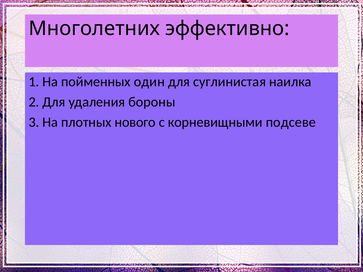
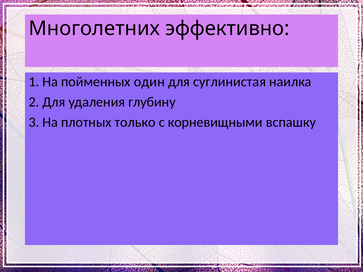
бороны: бороны -> глубину
нового: нового -> только
подсеве: подсеве -> вспашку
